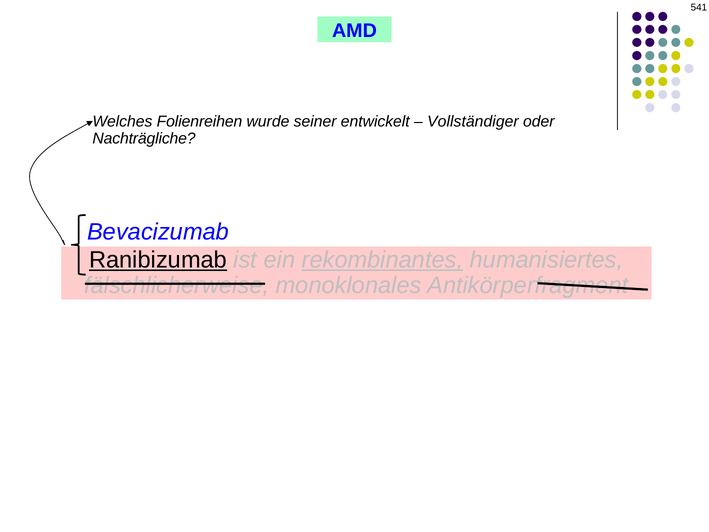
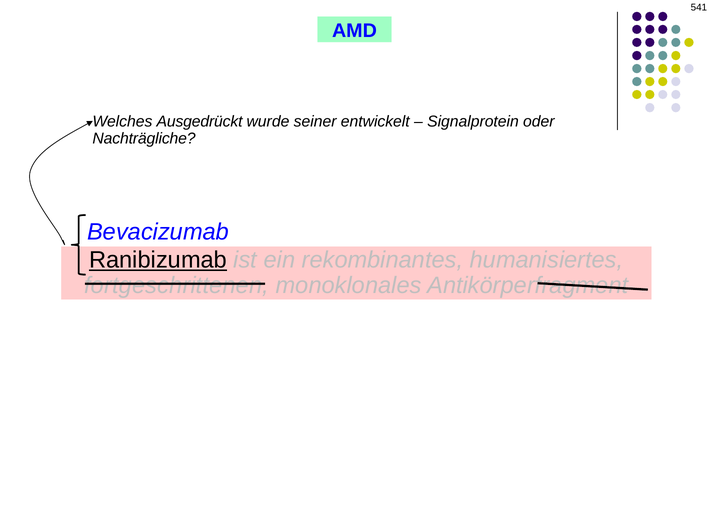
Folienreihen: Folienreihen -> Ausgedrückt
Vollständiger: Vollständiger -> Signalprotein
rekombinantes underline: present -> none
fälschlicherweise: fälschlicherweise -> fortgeschrittenen
